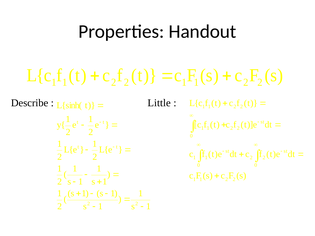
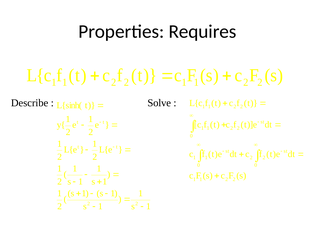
Handout: Handout -> Requires
Little: Little -> Solve
